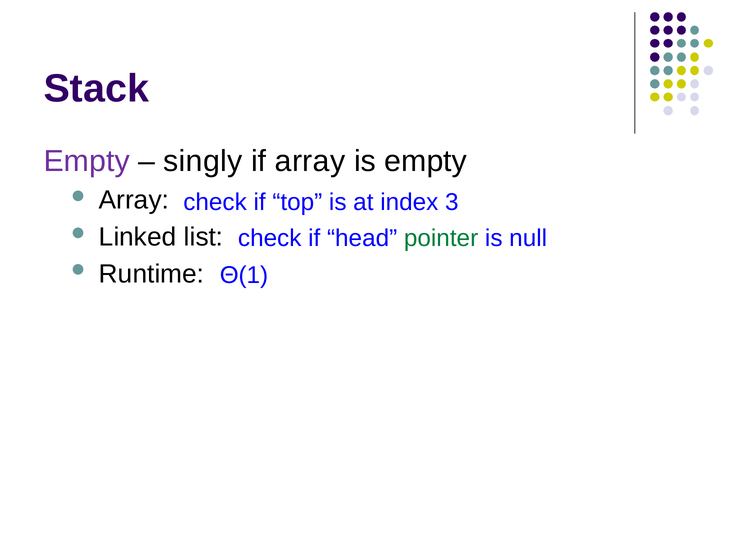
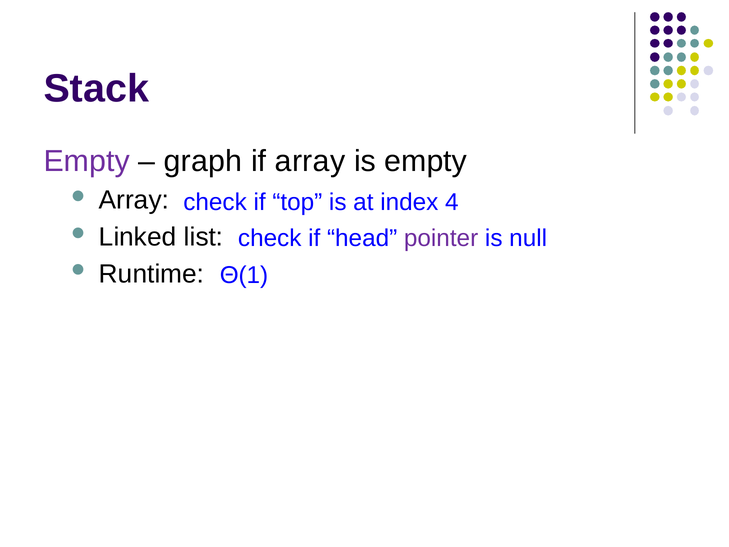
singly: singly -> graph
3: 3 -> 4
pointer colour: green -> purple
